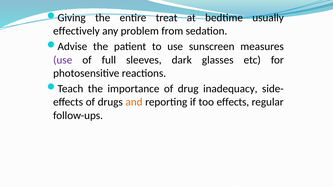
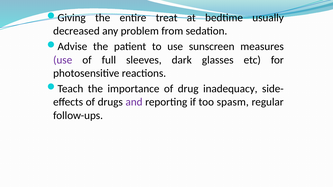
effectively: effectively -> decreased
and colour: orange -> purple
too effects: effects -> spasm
